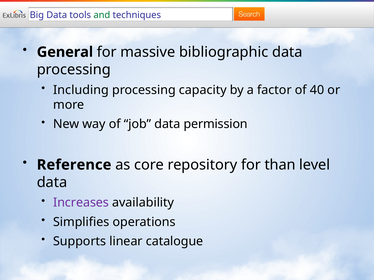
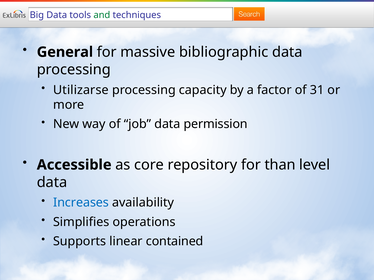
Including: Including -> Utilizarse
40: 40 -> 31
Reference: Reference -> Accessible
Increases colour: purple -> blue
catalogue: catalogue -> contained
